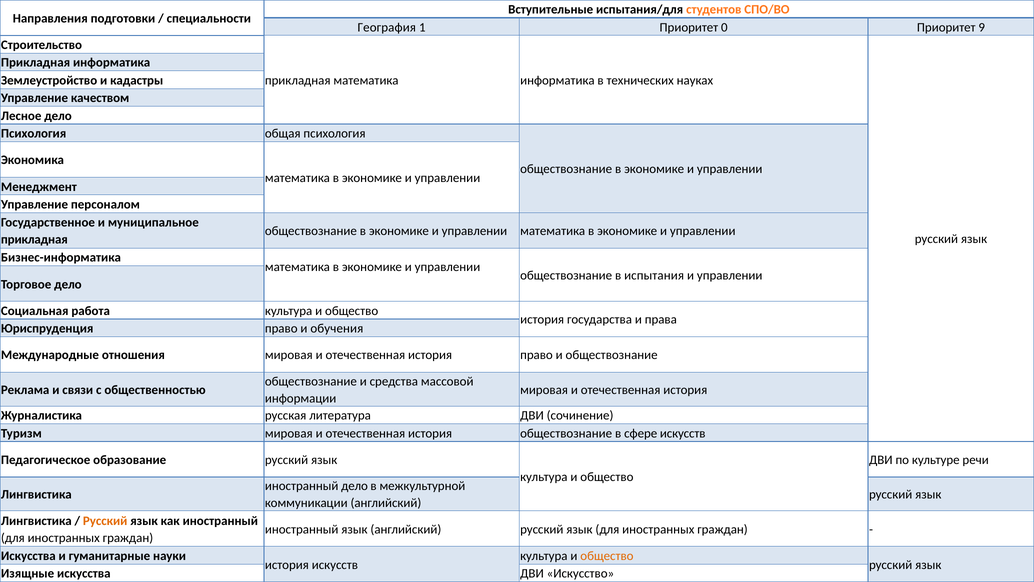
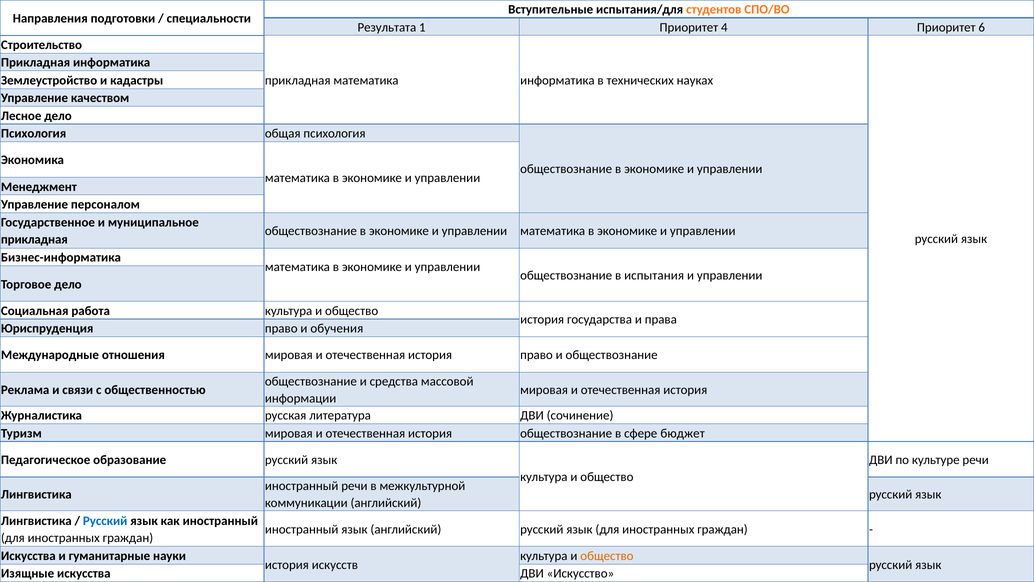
География: География -> Результата
0: 0 -> 4
9: 9 -> 6
сфере искусств: искусств -> бюджет
иностранный дело: дело -> речи
Русский at (105, 521) colour: orange -> blue
